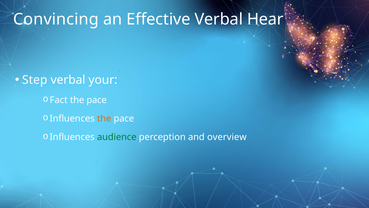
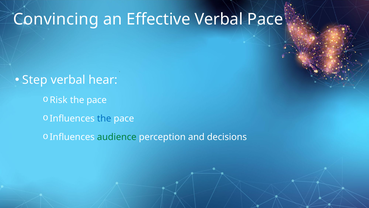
Verbal Hear: Hear -> Pace
your: your -> hear
Fact: Fact -> Risk
the at (104, 118) colour: orange -> blue
overview: overview -> decisions
